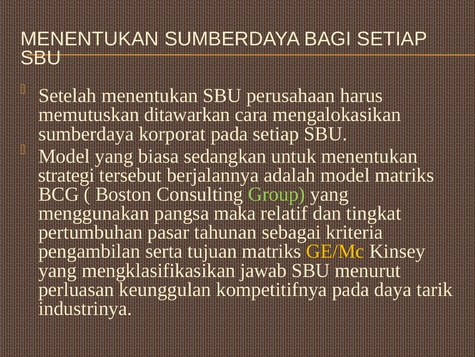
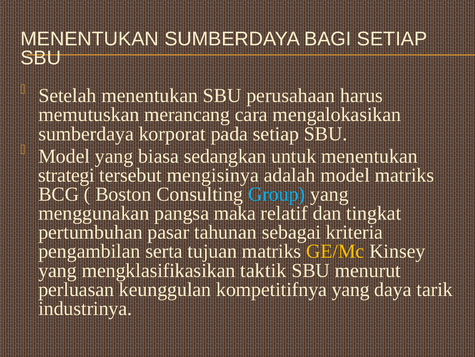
ditawarkan: ditawarkan -> merancang
berjalannya: berjalannya -> mengisinya
Group colour: light green -> light blue
jawab: jawab -> taktik
kompetitifnya pada: pada -> yang
